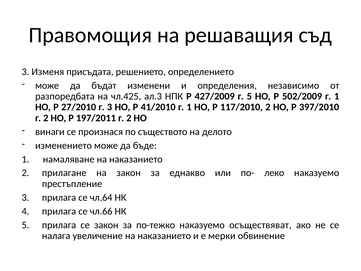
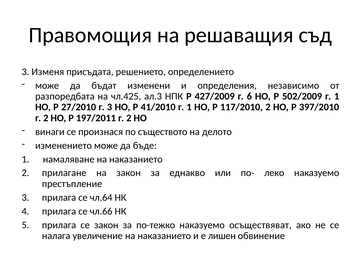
г 5: 5 -> 6
мерки: мерки -> лишен
